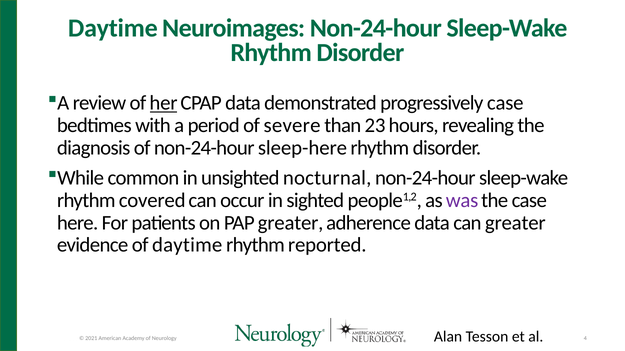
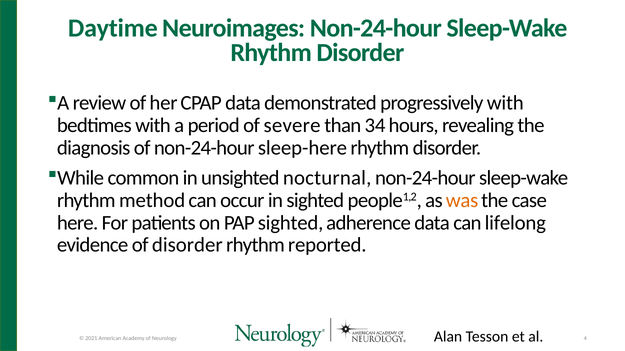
her underline: present -> none
progressively case: case -> with
23: 23 -> 34
covered: covered -> method
was colour: purple -> orange
PAP greater: greater -> sighted
can greater: greater -> lifelong
of daytime: daytime -> disorder
